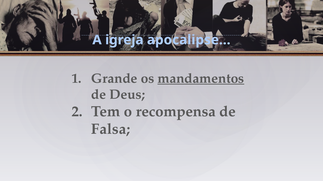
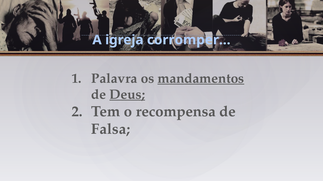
apocalipse: apocalipse -> corromper
Grande: Grande -> Palavra
Deus underline: none -> present
